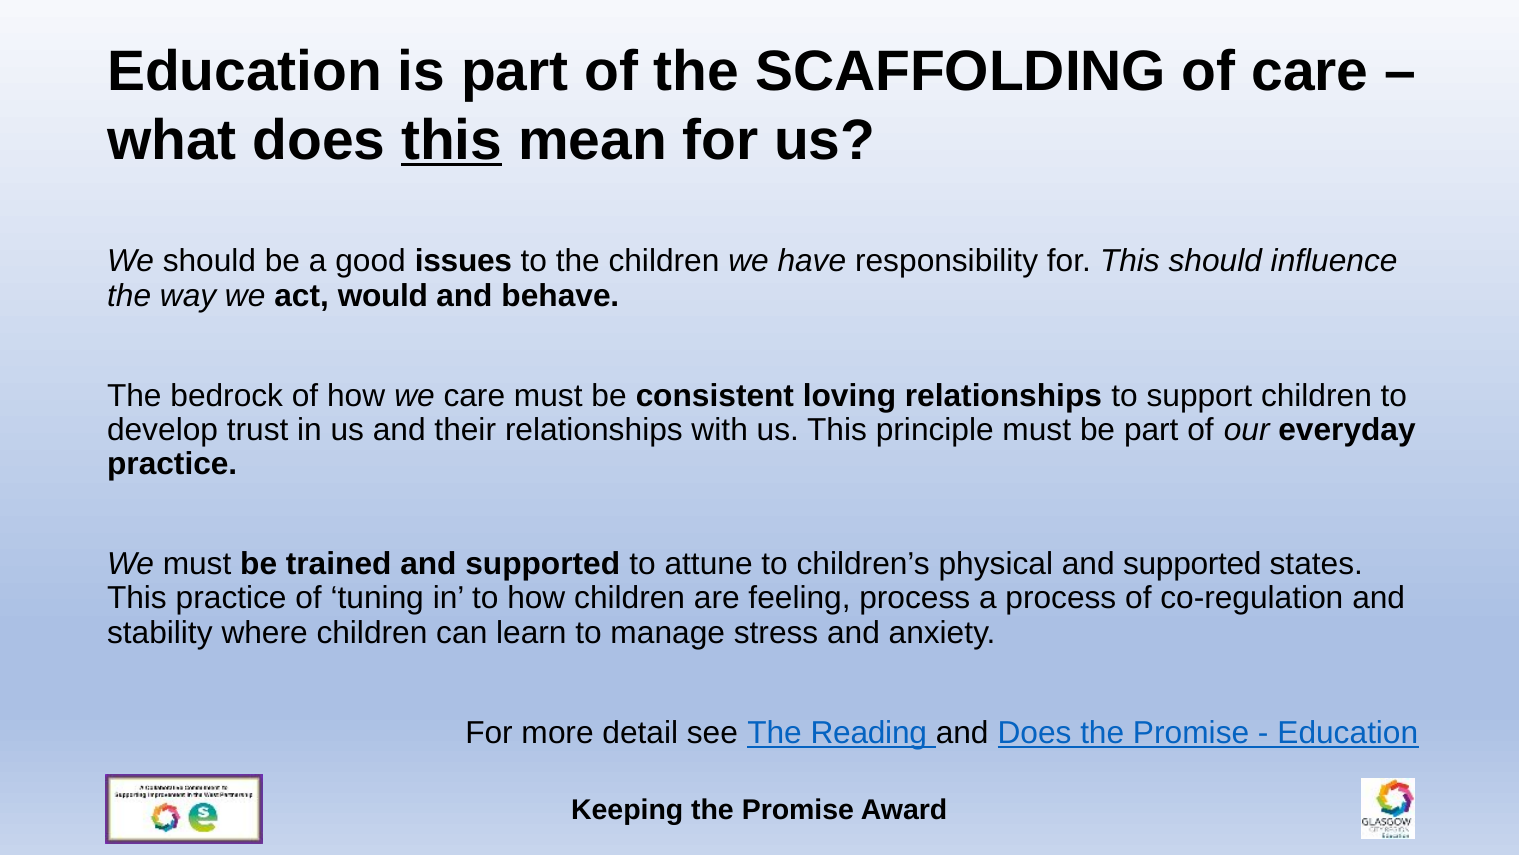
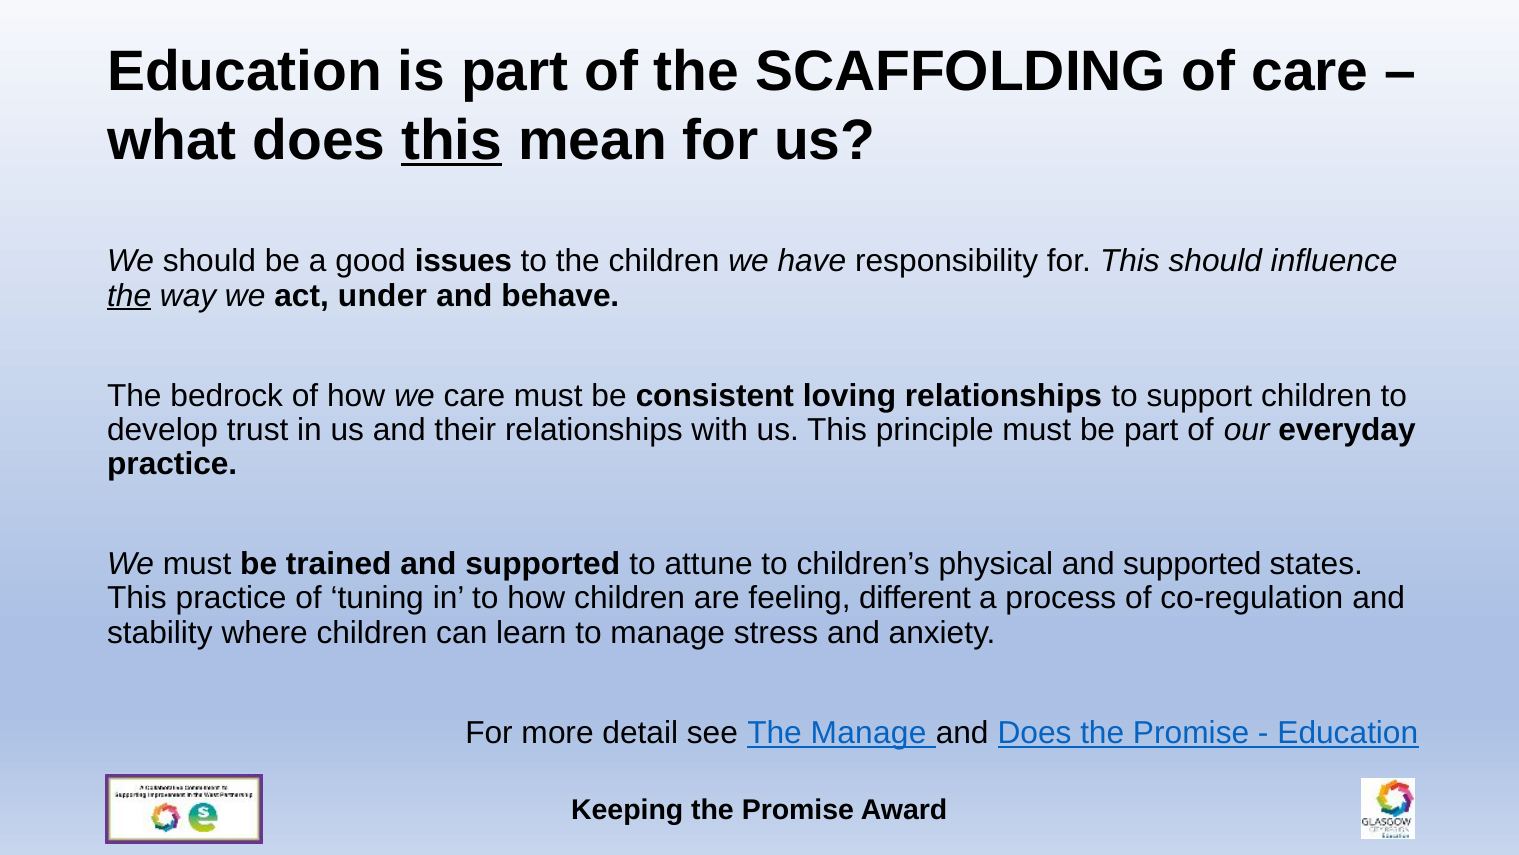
the at (129, 295) underline: none -> present
would: would -> under
feeling process: process -> different
The Reading: Reading -> Manage
